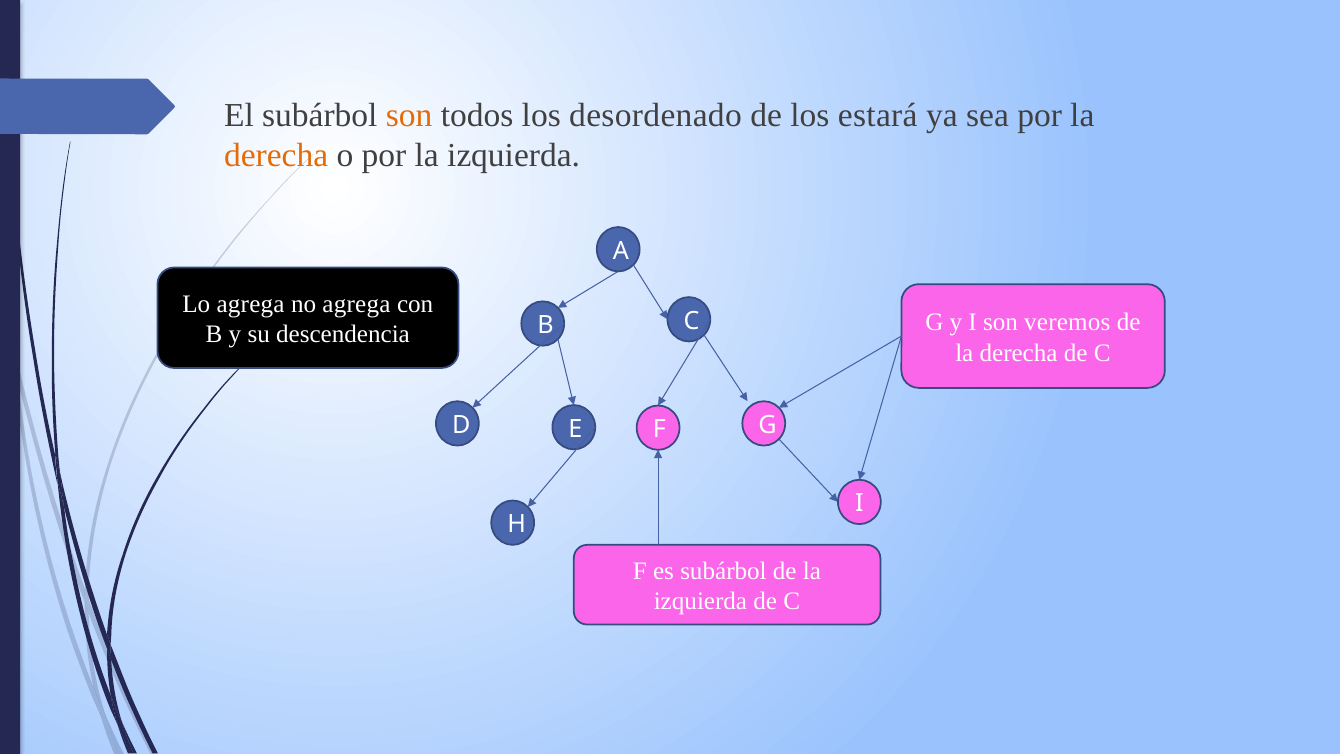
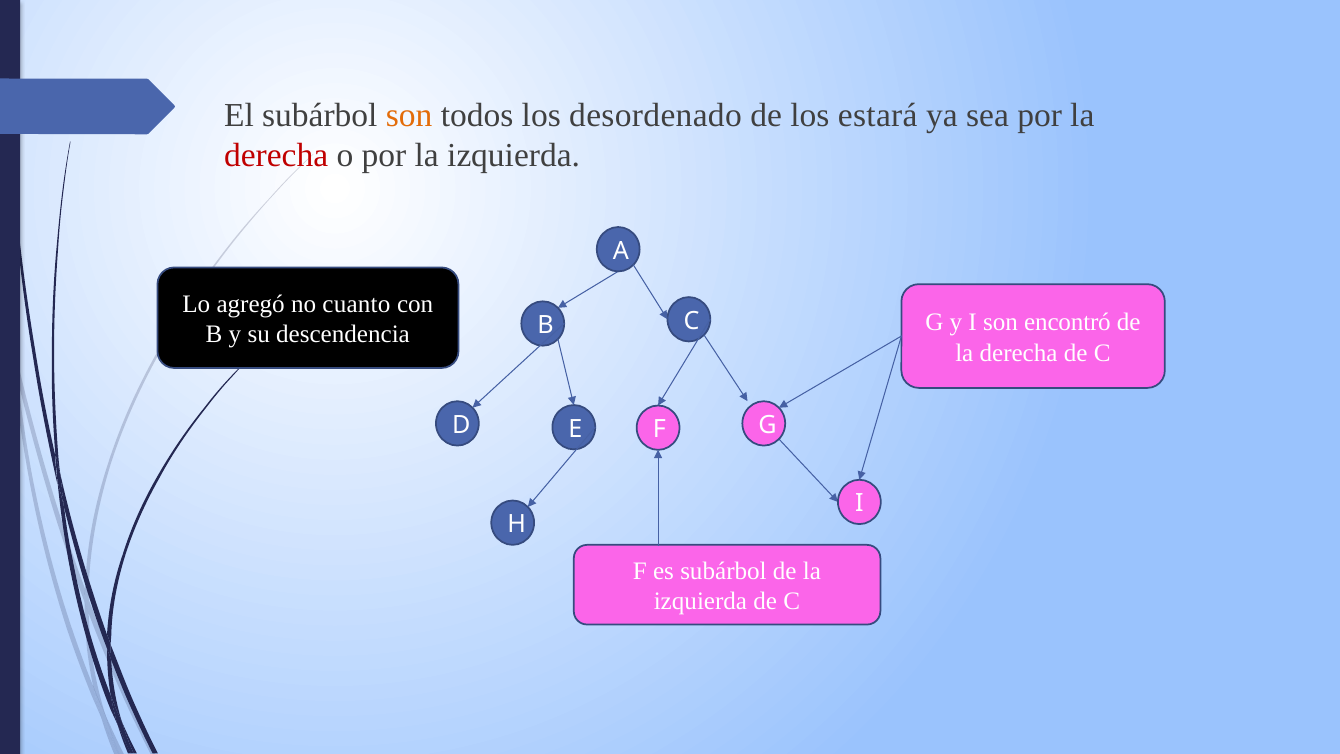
derecha at (276, 155) colour: orange -> red
Lo agrega: agrega -> agregó
no agrega: agrega -> cuanto
veremos: veremos -> encontró
